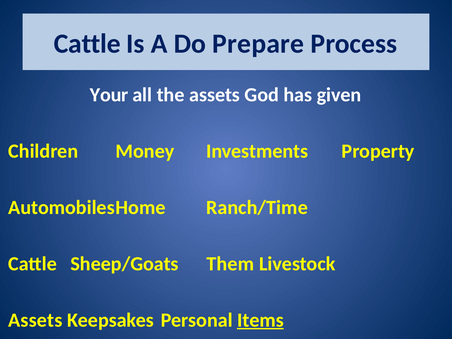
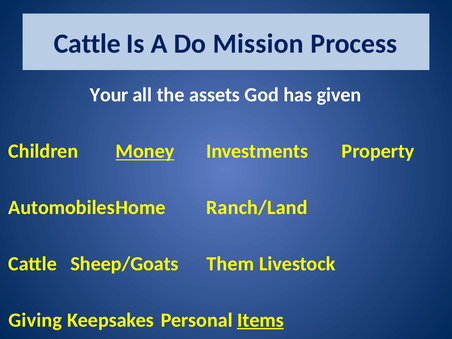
Prepare: Prepare -> Mission
Money underline: none -> present
Ranch/Time: Ranch/Time -> Ranch/Land
Assets at (35, 320): Assets -> Giving
